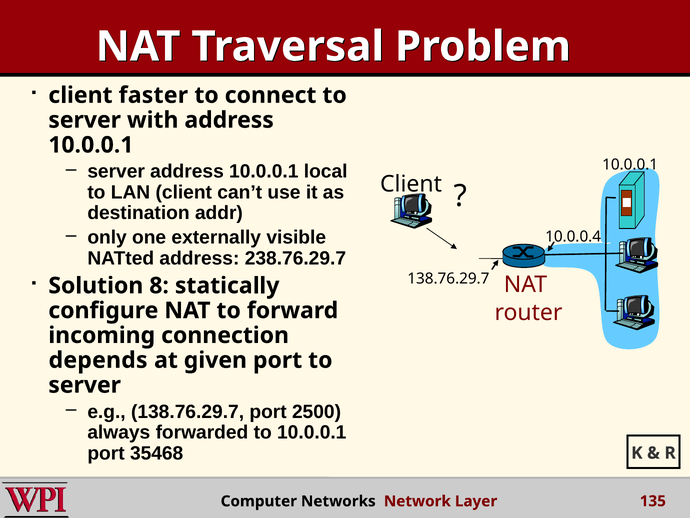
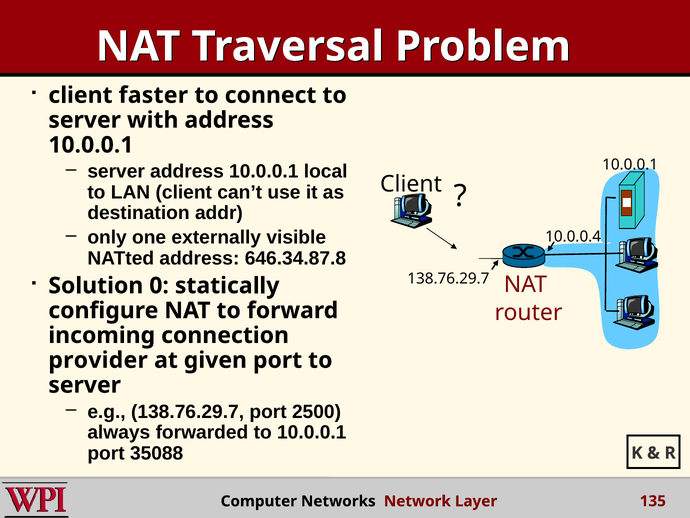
238.76.29.7: 238.76.29.7 -> 646.34.87.8
8: 8 -> 0
depends: depends -> provider
35468: 35468 -> 35088
